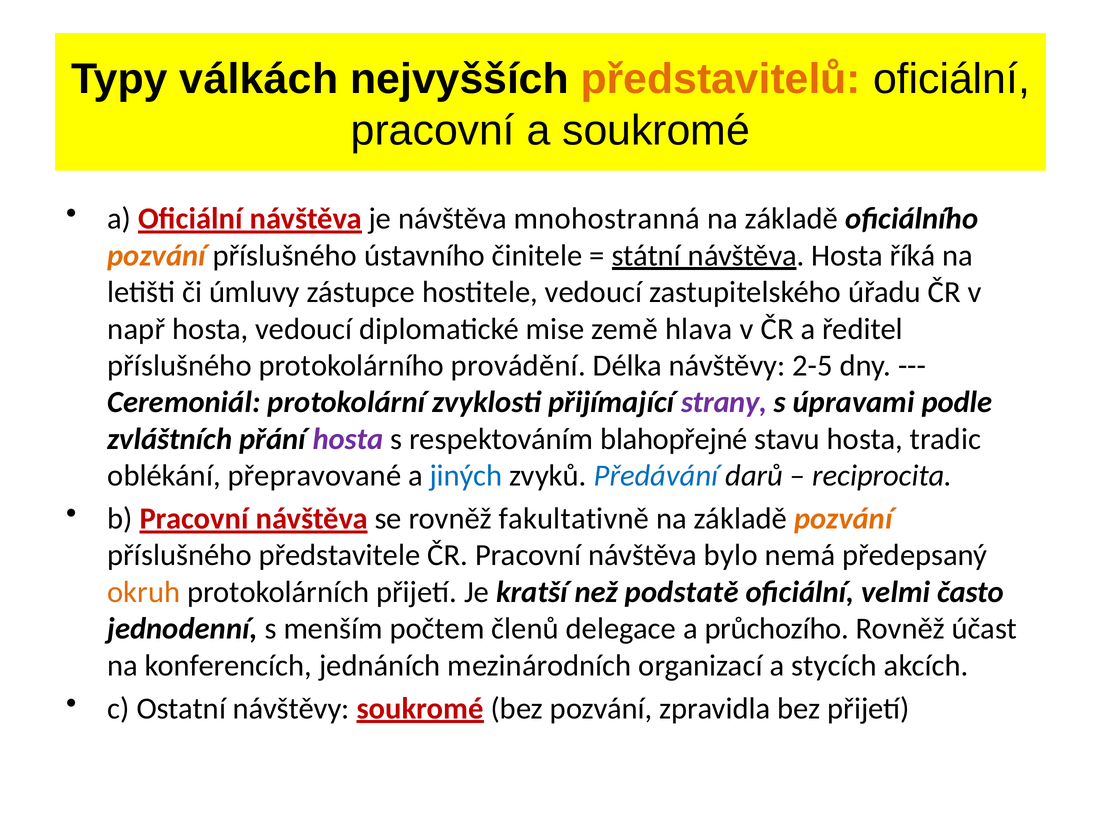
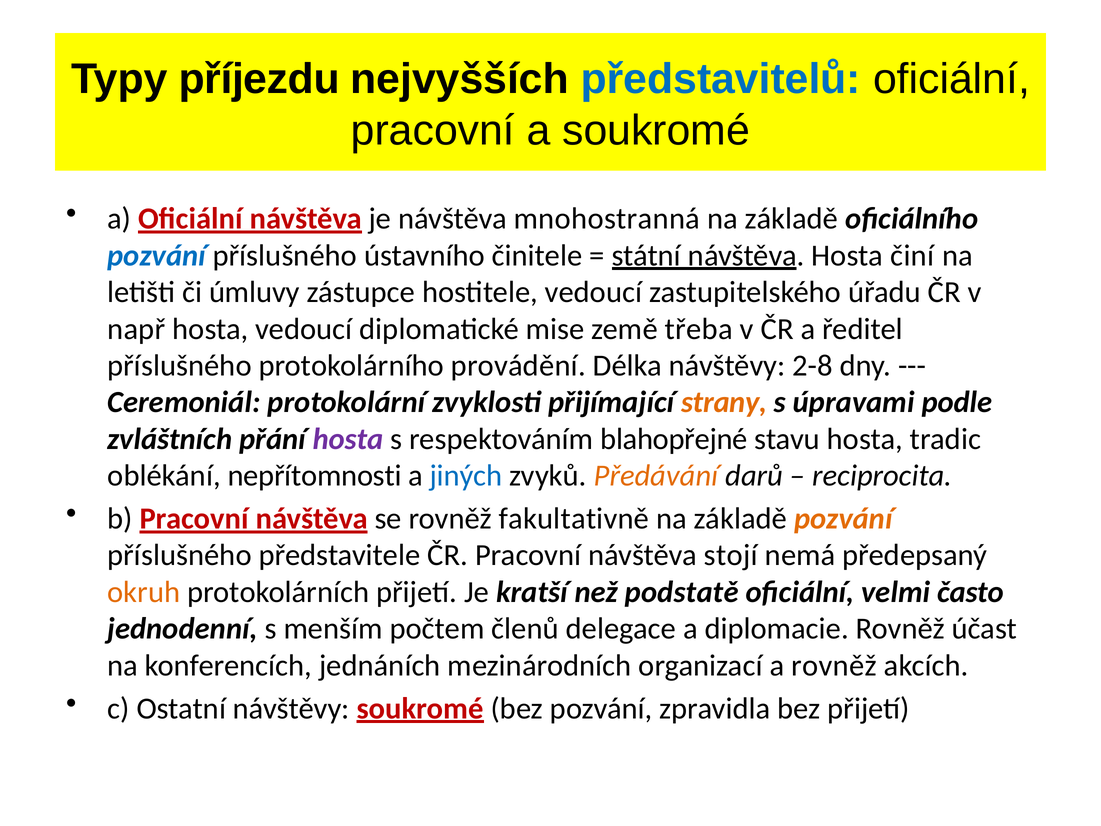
válkách: válkách -> příjezdu
představitelů colour: orange -> blue
pozvání at (157, 255) colour: orange -> blue
říká: říká -> činí
hlava: hlava -> třeba
2-5: 2-5 -> 2-8
strany colour: purple -> orange
přepravované: přepravované -> nepřítomnosti
Předávání colour: blue -> orange
bylo: bylo -> stojí
průchozího: průchozího -> diplomacie
a stycích: stycích -> rovněž
